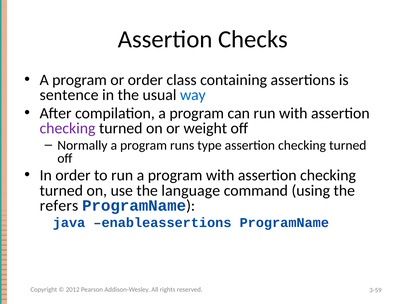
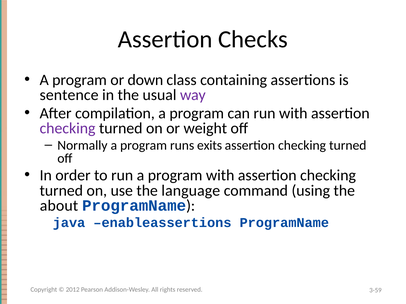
or order: order -> down
way colour: blue -> purple
type: type -> exits
refers: refers -> about
